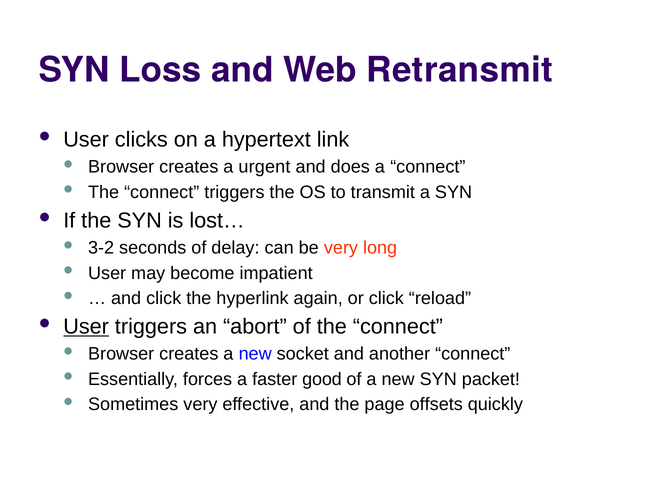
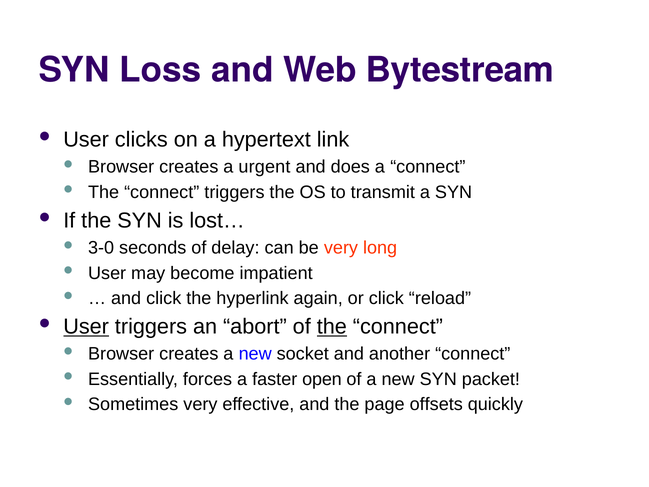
Retransmit: Retransmit -> Bytestream
3-2: 3-2 -> 3-0
the at (332, 327) underline: none -> present
good: good -> open
